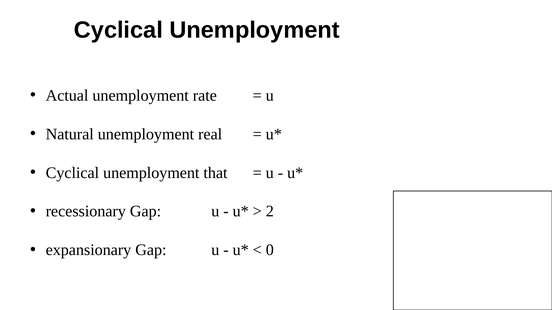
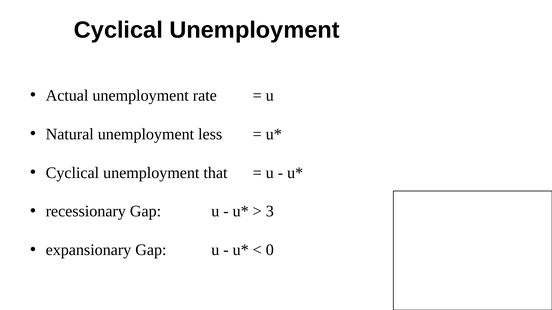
real: real -> less
2: 2 -> 3
